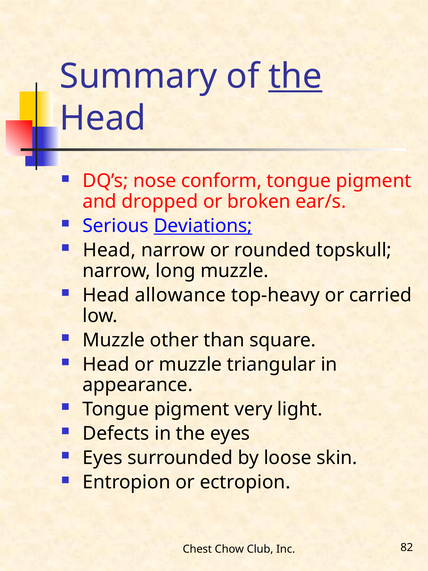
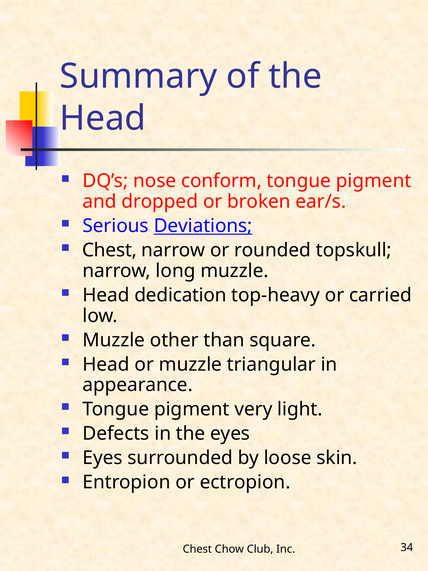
the at (295, 76) underline: present -> none
Head at (109, 250): Head -> Chest
allowance: allowance -> dedication
82: 82 -> 34
